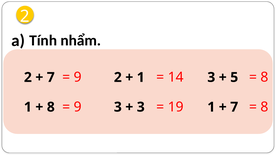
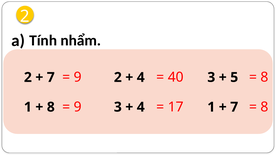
14: 14 -> 40
1 at (141, 77): 1 -> 4
19: 19 -> 17
3 at (141, 107): 3 -> 4
